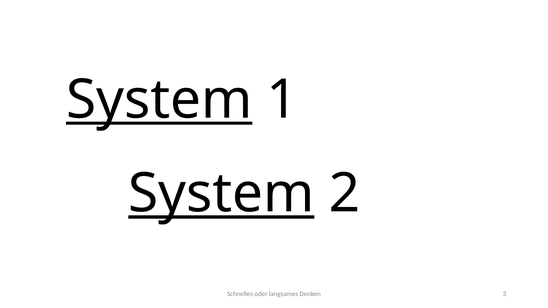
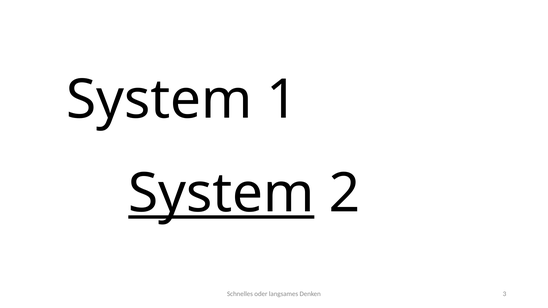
System at (159, 100) underline: present -> none
